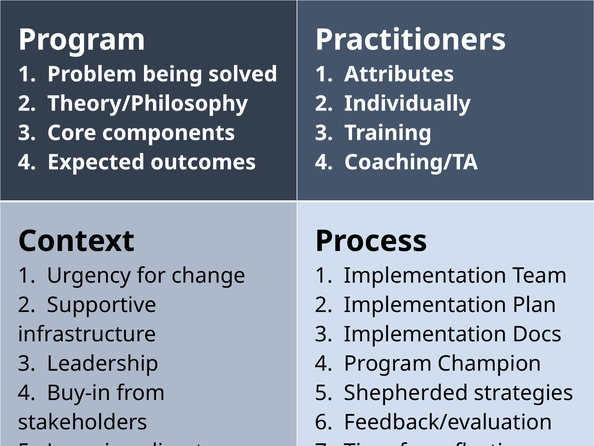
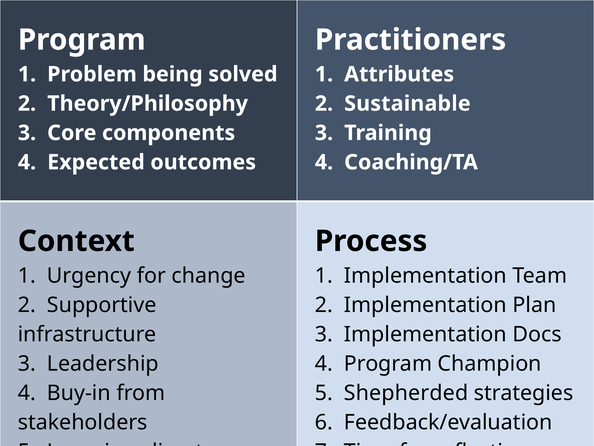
Individually: Individually -> Sustainable
